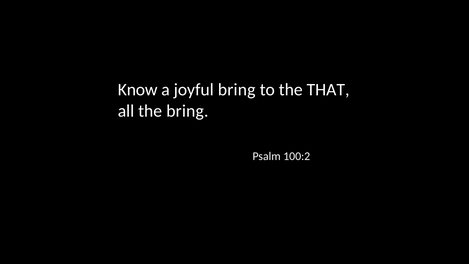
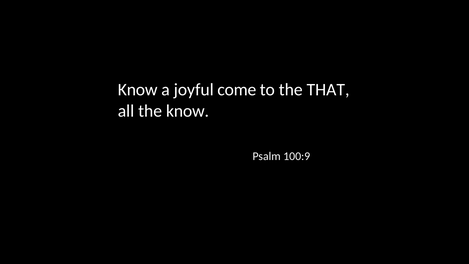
joyful bring: bring -> come
the bring: bring -> know
100:2: 100:2 -> 100:9
